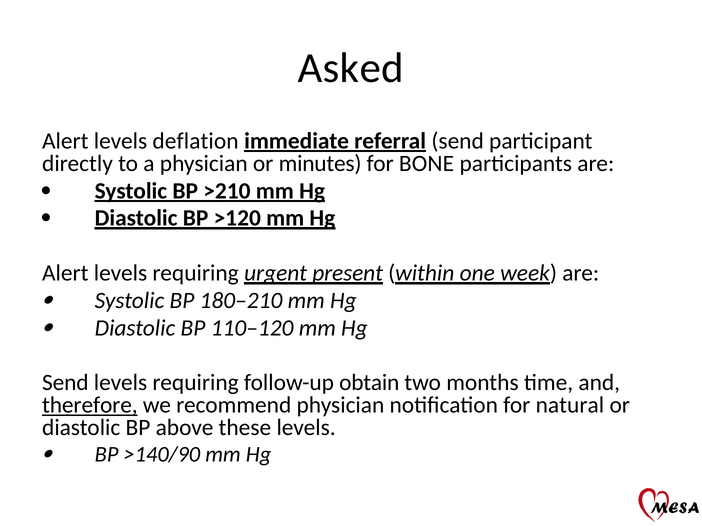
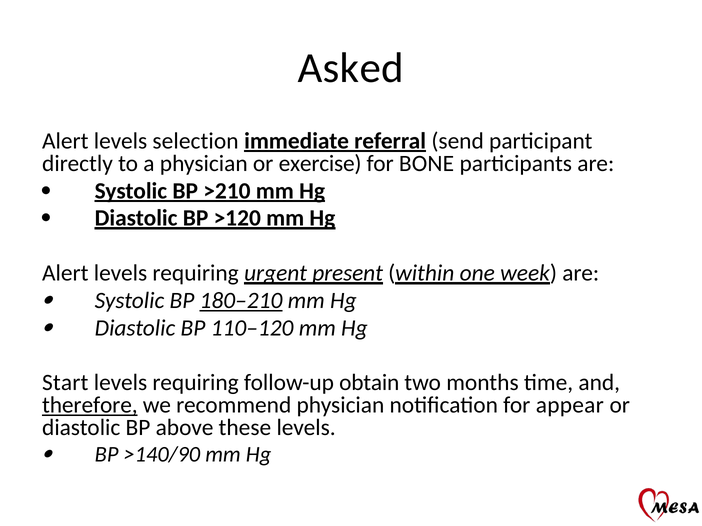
deflation: deflation -> selection
minutes: minutes -> exercise
180–210 underline: none -> present
Send at (65, 383): Send -> Start
natural: natural -> appear
